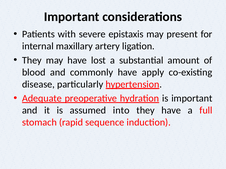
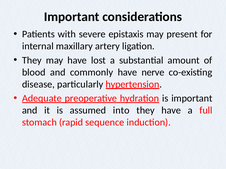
apply: apply -> nerve
